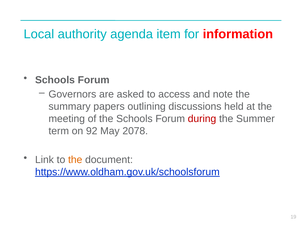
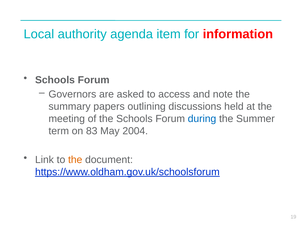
during colour: red -> blue
92: 92 -> 83
2078: 2078 -> 2004
